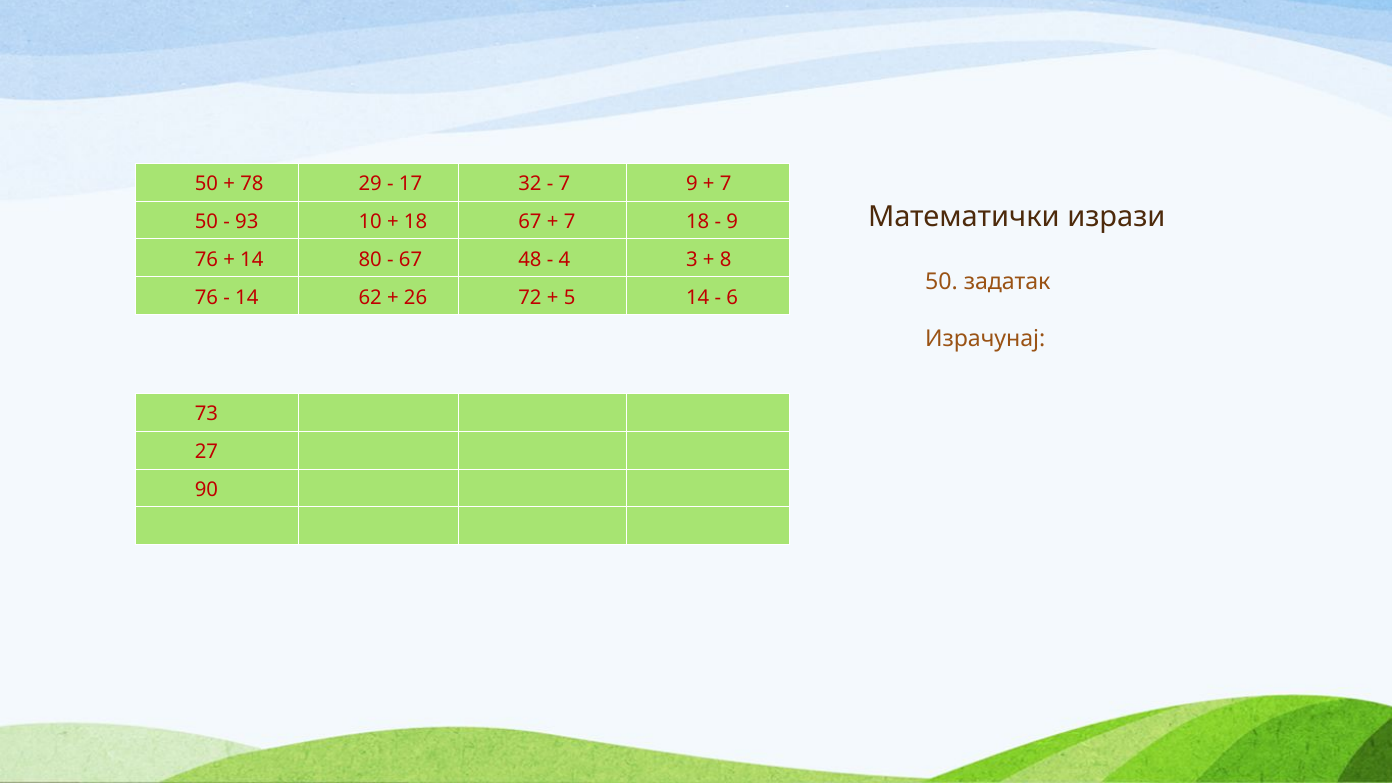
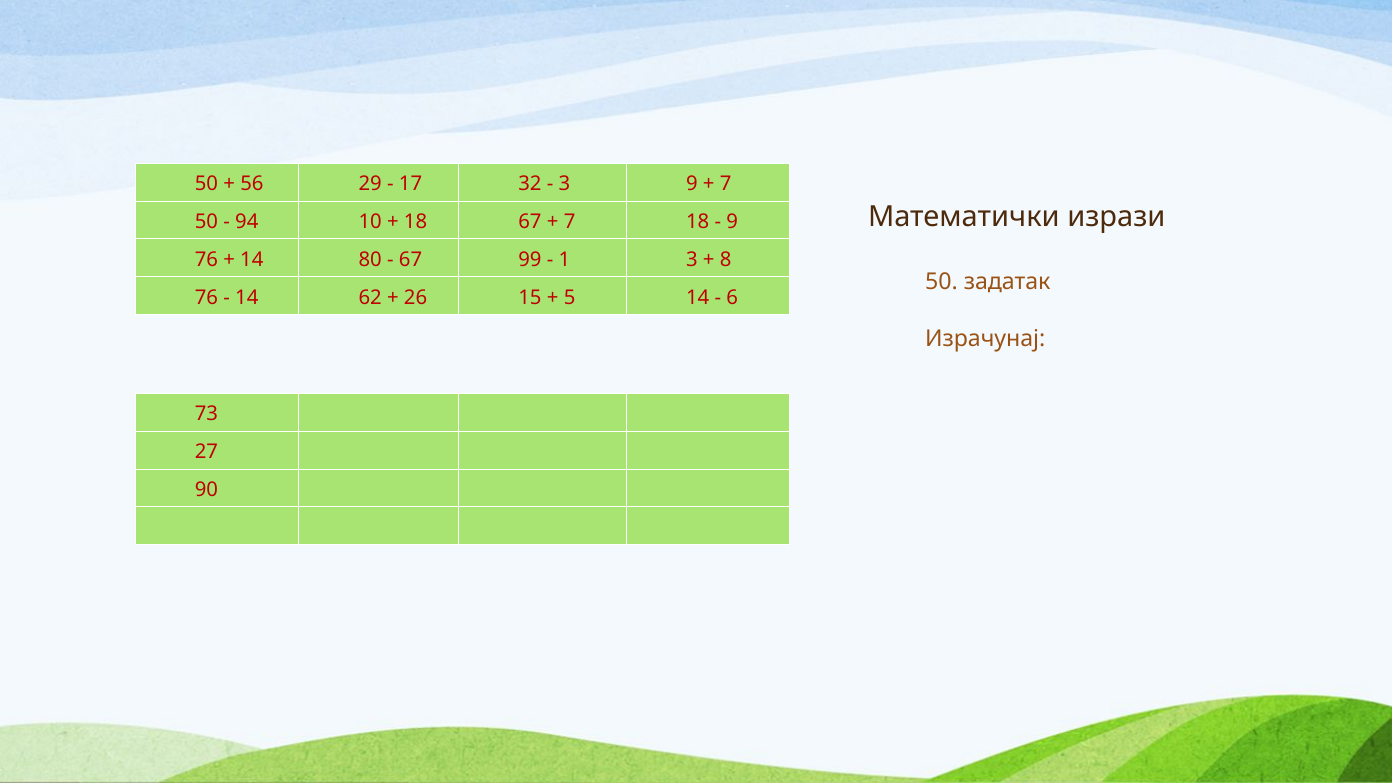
78: 78 -> 56
7 at (565, 184): 7 -> 3
93: 93 -> 94
48: 48 -> 99
4: 4 -> 1
72: 72 -> 15
